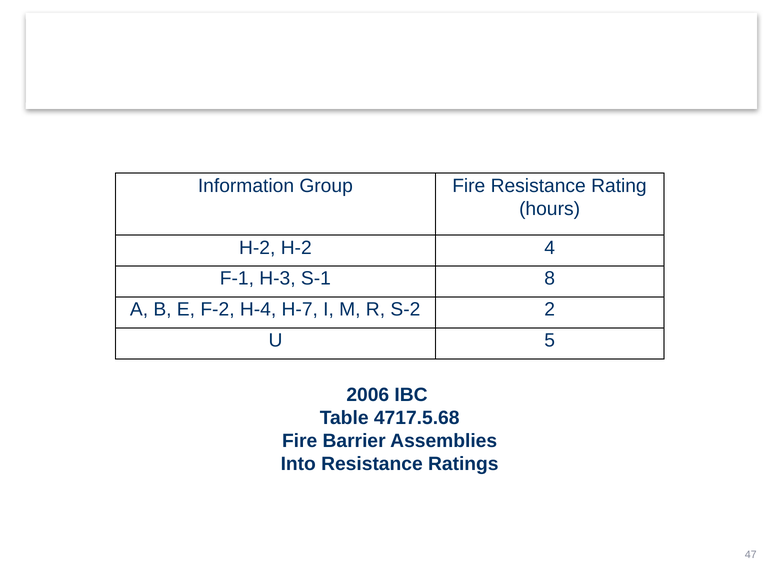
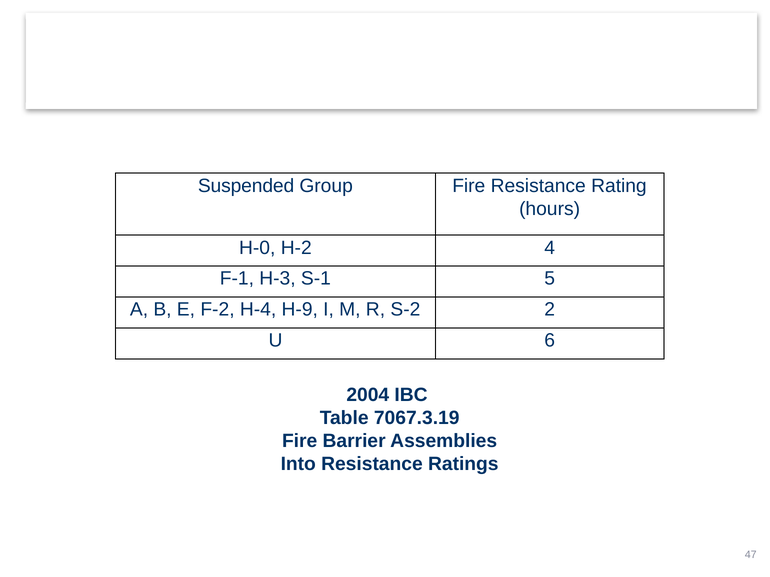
Information: Information -> Suspended
H-2 at (257, 248): H-2 -> H-0
8: 8 -> 5
H-7: H-7 -> H-9
5: 5 -> 6
2006: 2006 -> 2004
4717.5.68: 4717.5.68 -> 7067.3.19
